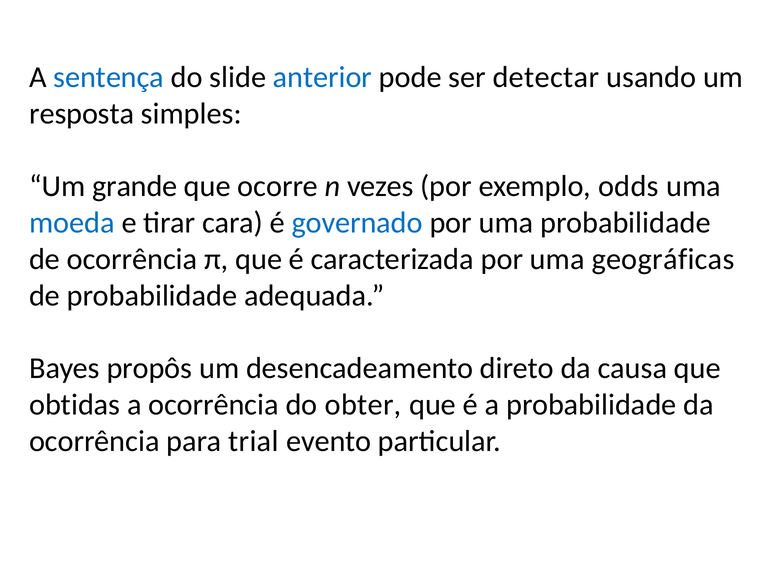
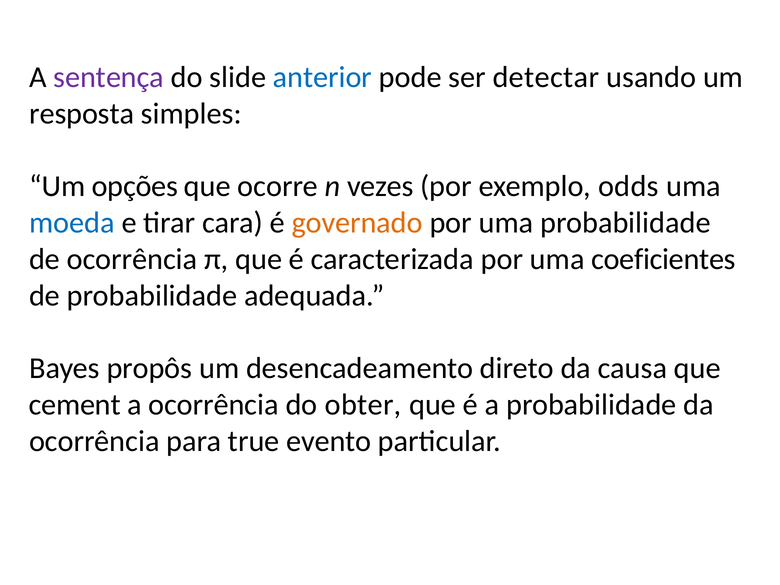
sentença colour: blue -> purple
grande: grande -> opções
governado colour: blue -> orange
geográficas: geográficas -> coeficientes
obtidas: obtidas -> cement
trial: trial -> true
